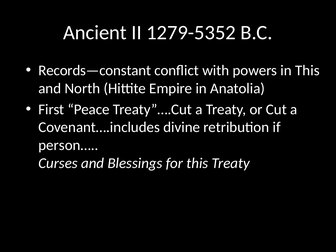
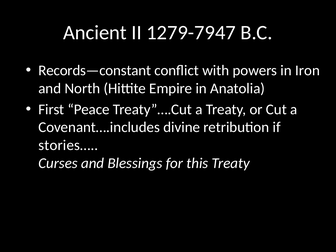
1279-5352: 1279-5352 -> 1279-7947
in This: This -> Iron
person…: person… -> stories…
